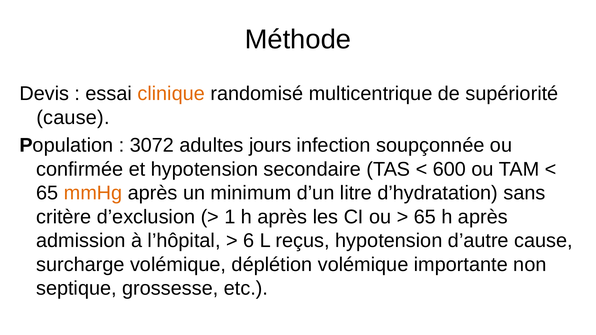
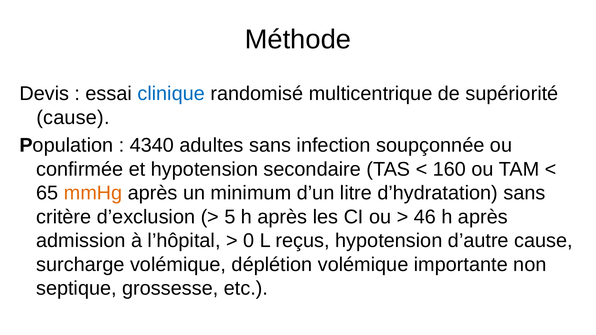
clinique colour: orange -> blue
3072: 3072 -> 4340
adultes jours: jours -> sans
600: 600 -> 160
1: 1 -> 5
65 at (425, 217): 65 -> 46
6: 6 -> 0
